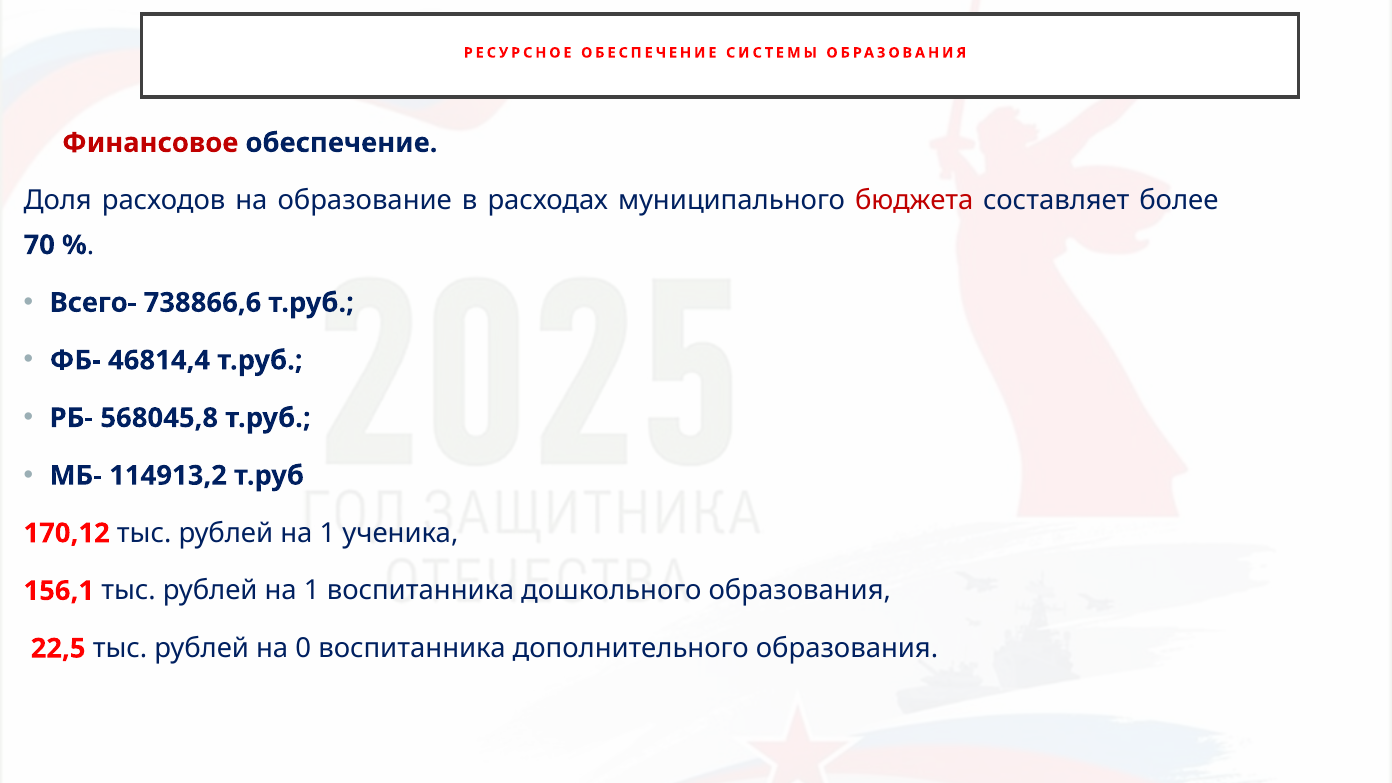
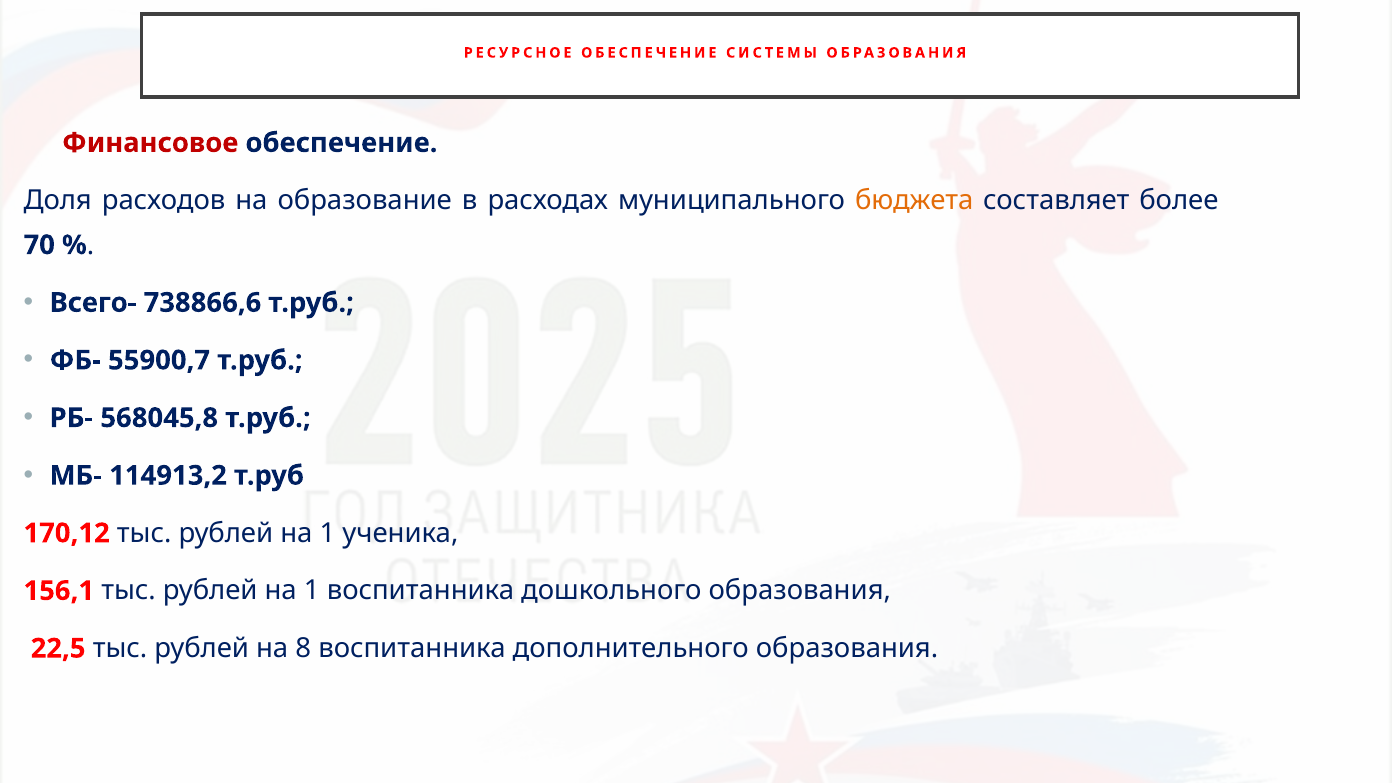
бюджета colour: red -> orange
46814,4: 46814,4 -> 55900,7
0: 0 -> 8
